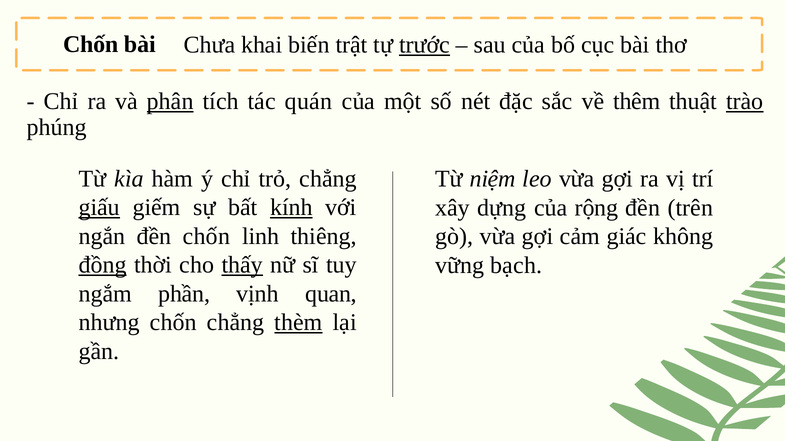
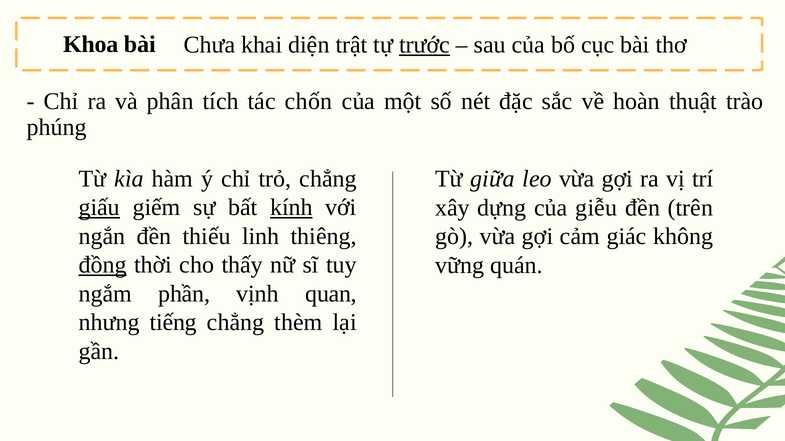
Chốn at (91, 44): Chốn -> Khoa
biến: biến -> diện
phân underline: present -> none
quán: quán -> chốn
thêm: thêm -> hoàn
trào underline: present -> none
niệm: niệm -> giữa
rộng: rộng -> giễu
đền chốn: chốn -> thiếu
thấy underline: present -> none
bạch: bạch -> quán
nhưng chốn: chốn -> tiếng
thèm underline: present -> none
